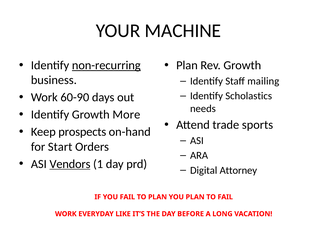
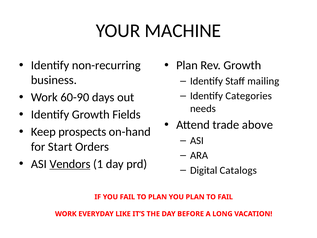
non-recurring underline: present -> none
Scholastics: Scholastics -> Categories
More: More -> Fields
sports: sports -> above
Attorney: Attorney -> Catalogs
